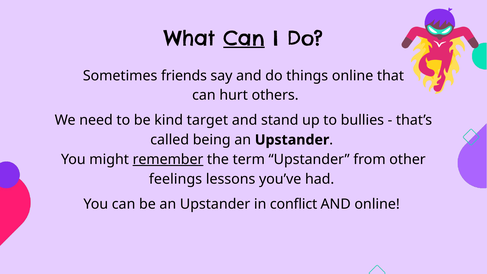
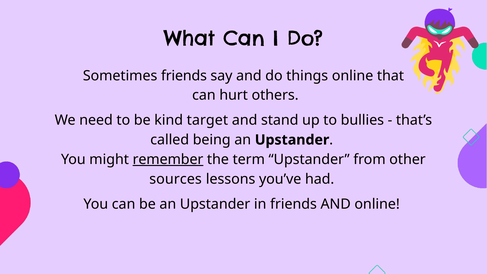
Can at (244, 39) underline: present -> none
feelings: feelings -> sources
in conflict: conflict -> friends
